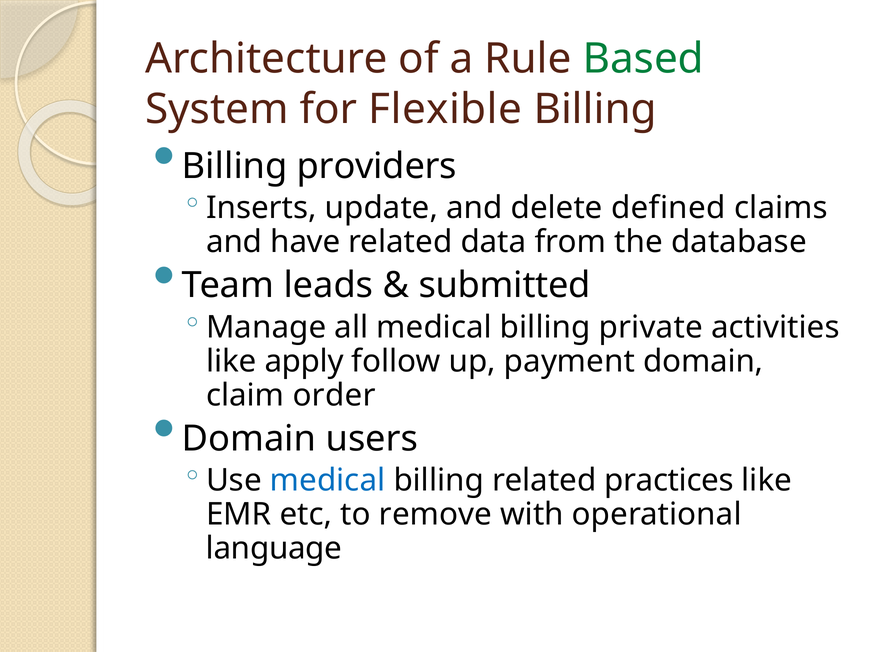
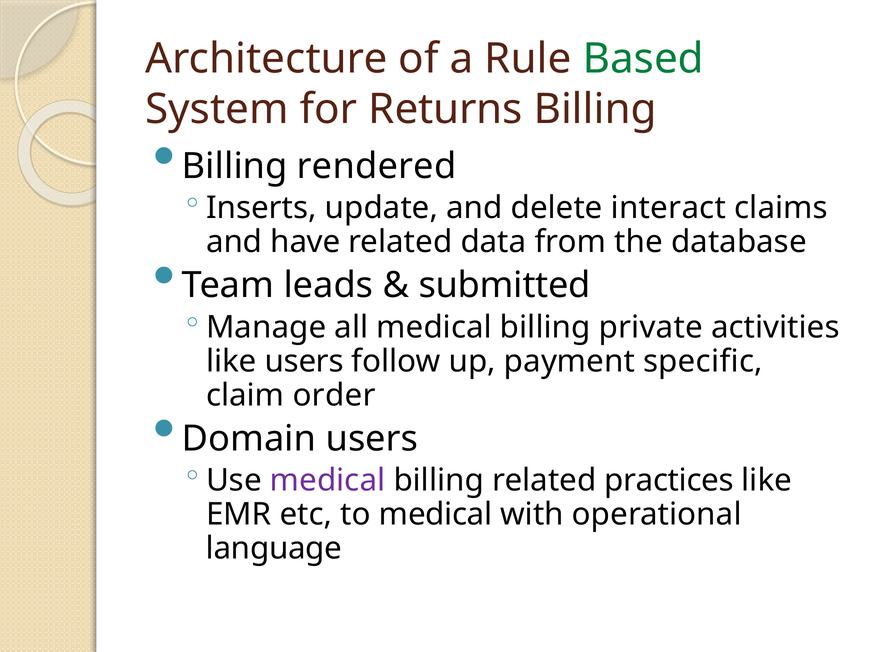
Flexible: Flexible -> Returns
providers: providers -> rendered
defined: defined -> interact
like apply: apply -> users
payment domain: domain -> specific
medical at (328, 481) colour: blue -> purple
to remove: remove -> medical
